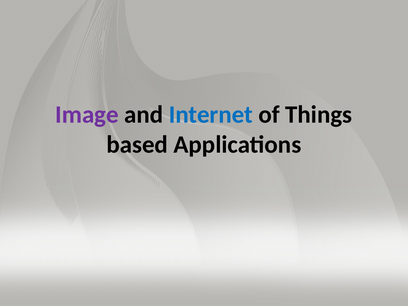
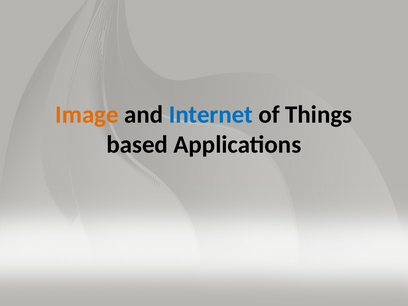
Image colour: purple -> orange
